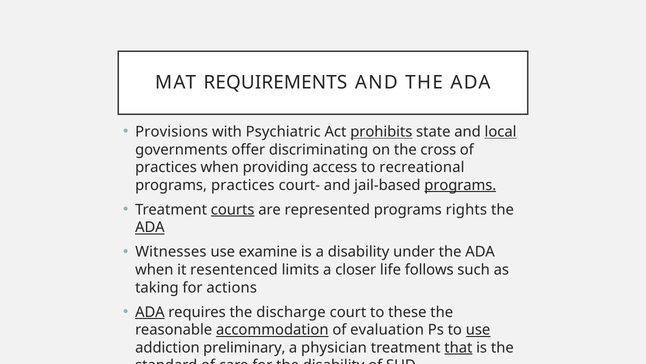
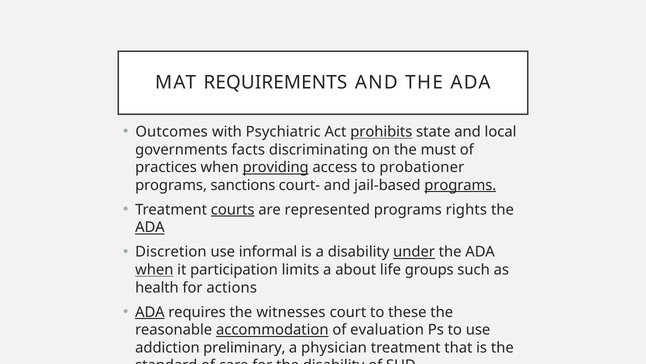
Provisions: Provisions -> Outcomes
local underline: present -> none
offer: offer -> facts
cross: cross -> must
providing underline: none -> present
recreational: recreational -> probationer
programs practices: practices -> sanctions
Witnesses: Witnesses -> Discretion
examine: examine -> informal
under underline: none -> present
when at (154, 269) underline: none -> present
resentenced: resentenced -> participation
closer: closer -> about
follows: follows -> groups
taking: taking -> health
discharge: discharge -> witnesses
use at (478, 329) underline: present -> none
that underline: present -> none
